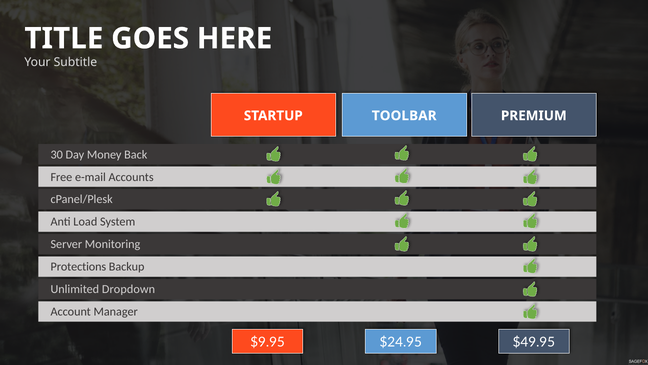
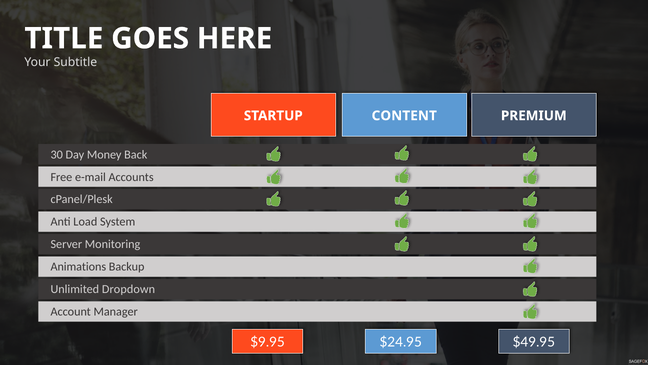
TOOLBAR: TOOLBAR -> CONTENT
Protections: Protections -> Animations
